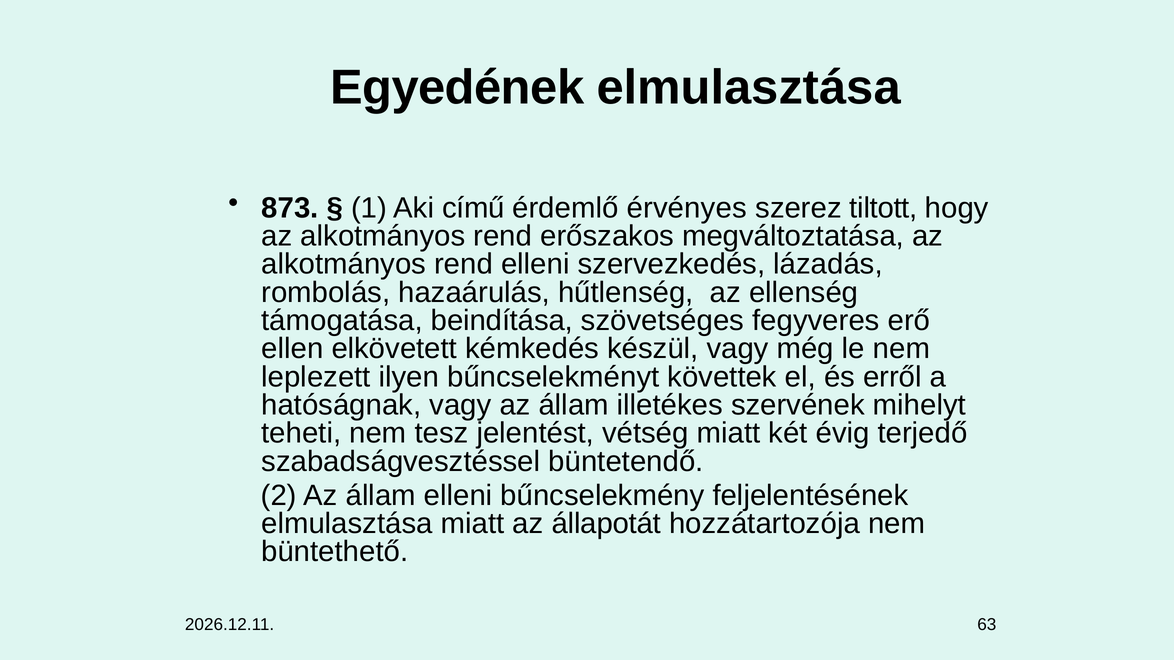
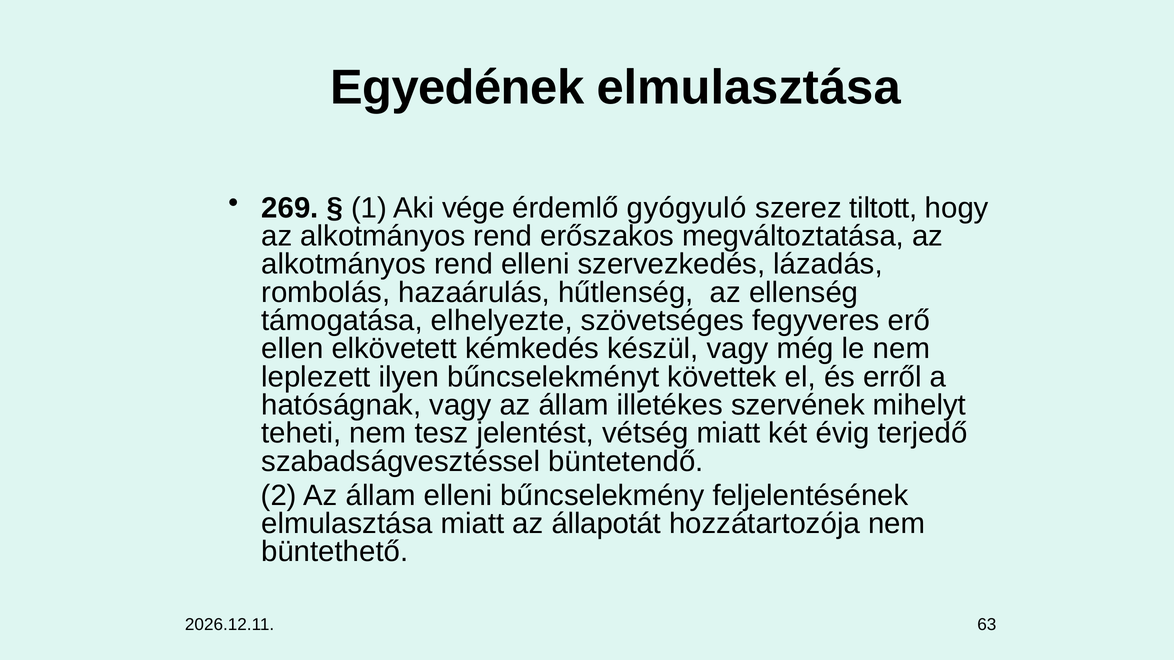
873: 873 -> 269
című: című -> vége
érvényes: érvényes -> gyógyuló
beindítása: beindítása -> elhelyezte
